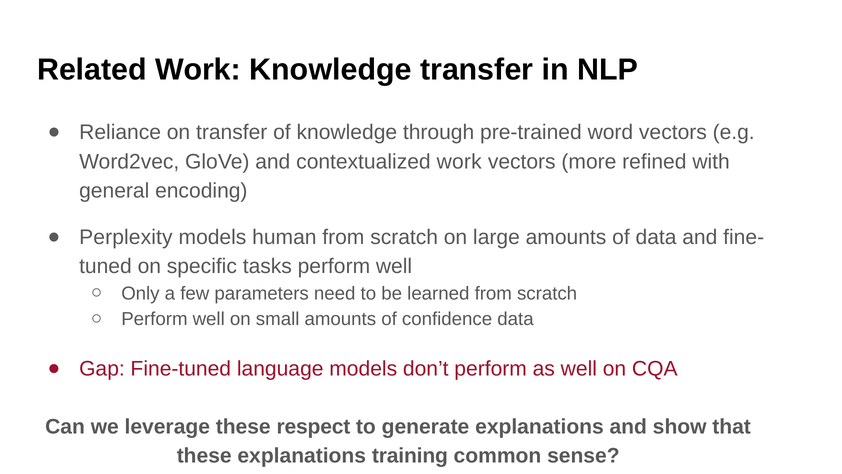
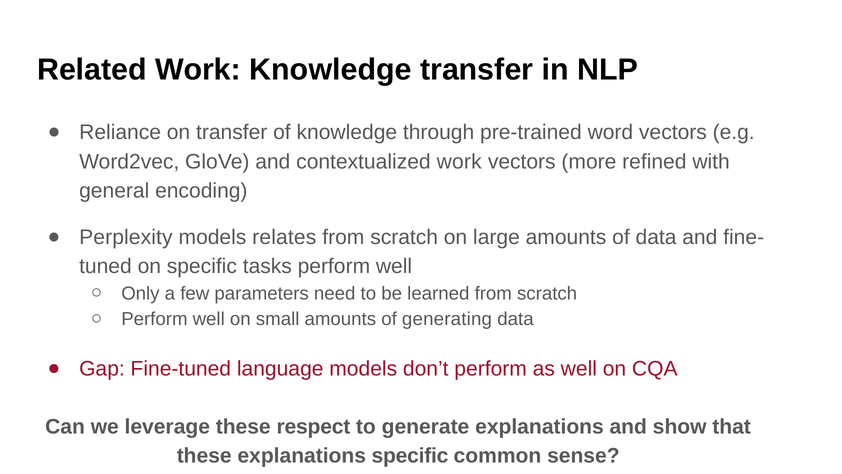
human: human -> relates
confidence: confidence -> generating
explanations training: training -> specific
